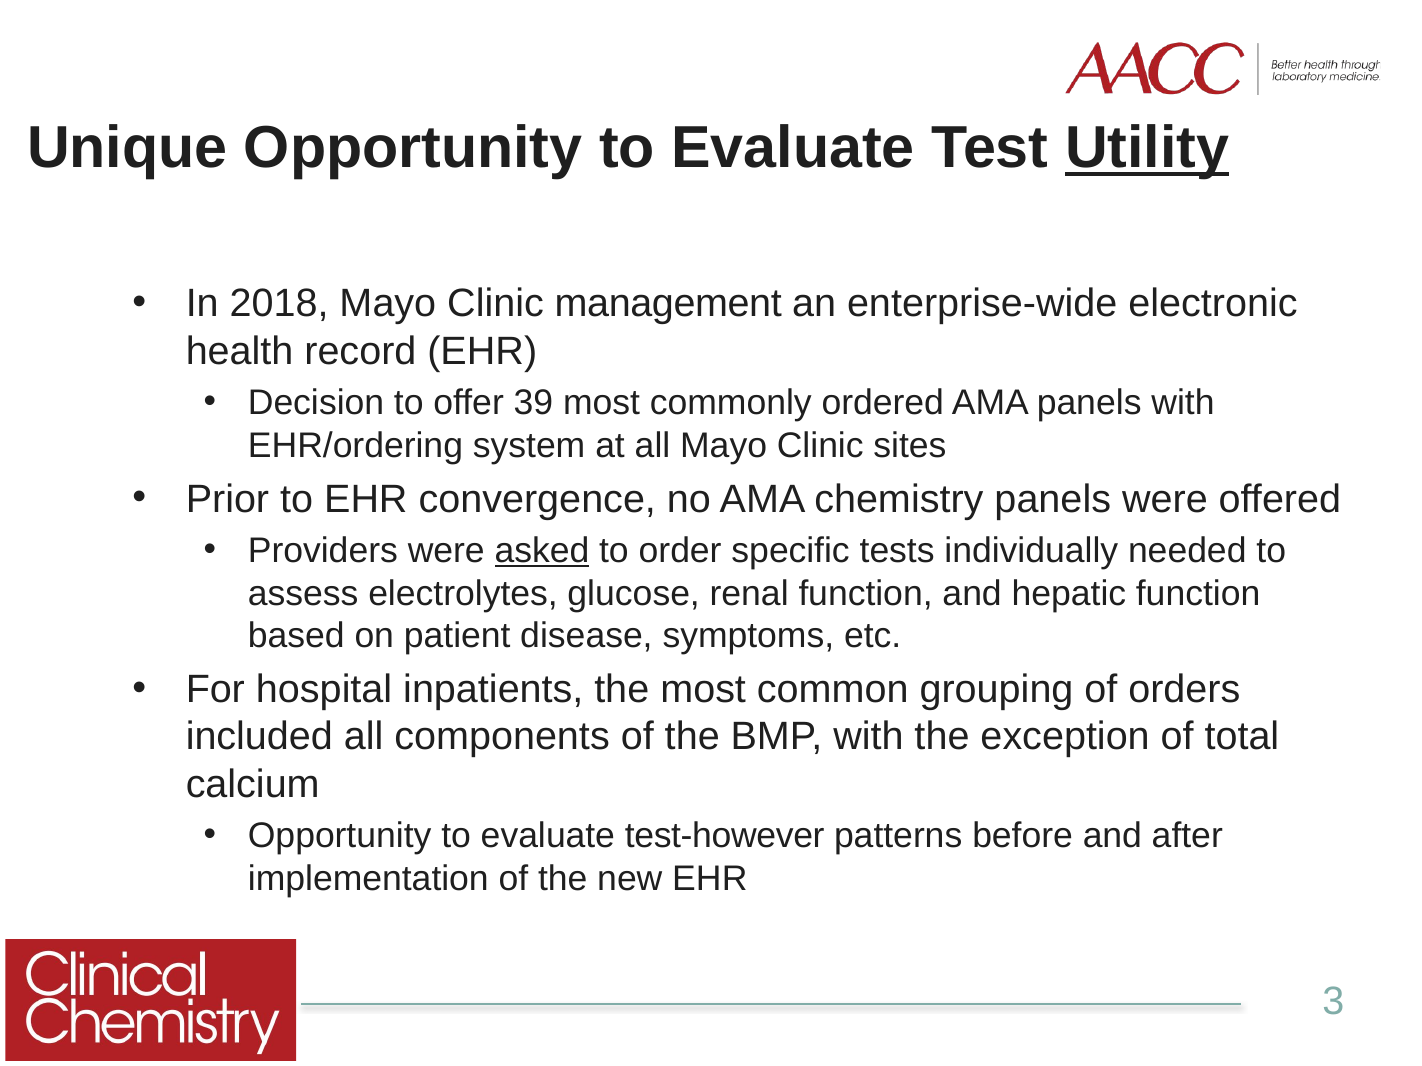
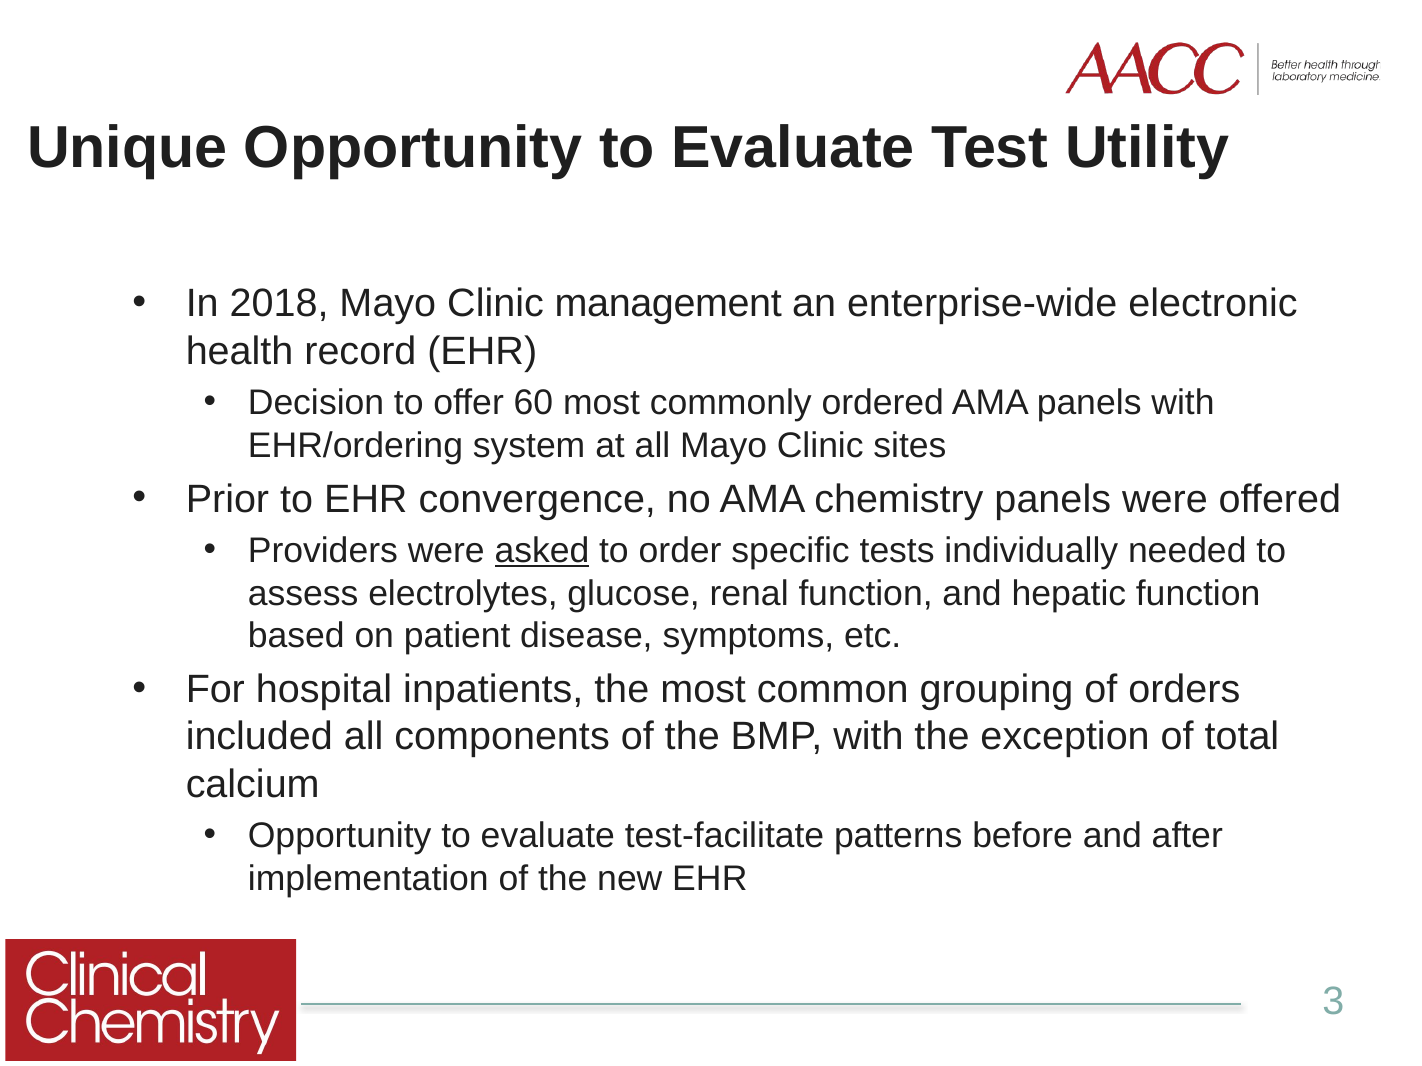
Utility underline: present -> none
39: 39 -> 60
test-however: test-however -> test-facilitate
